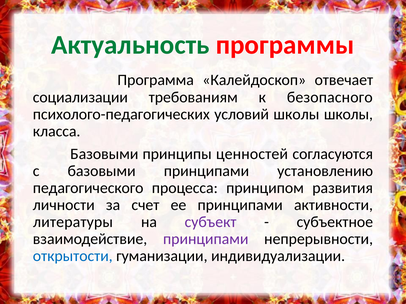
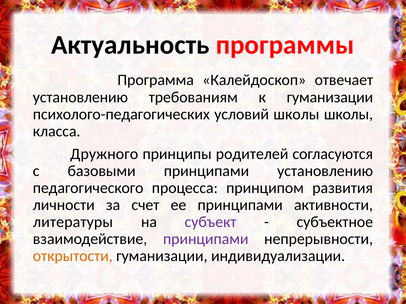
Актуальность colour: green -> black
социализации at (80, 97): социализации -> установлению
к безопасного: безопасного -> гуманизации
Базовыми at (104, 154): Базовыми -> Дружного
ценностей: ценностей -> родителей
открытости colour: blue -> orange
